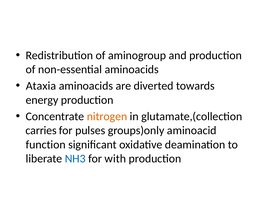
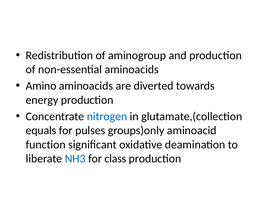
Ataxia: Ataxia -> Amino
nitrogen colour: orange -> blue
carries: carries -> equals
with: with -> class
